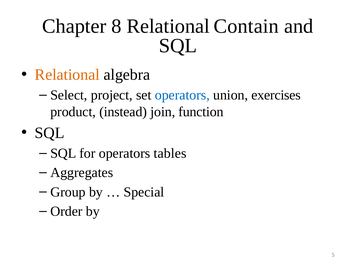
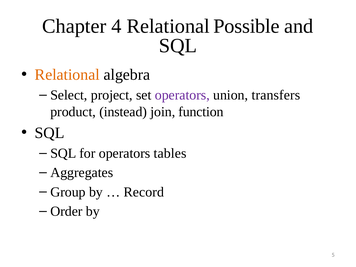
8: 8 -> 4
Contain: Contain -> Possible
operators at (182, 95) colour: blue -> purple
exercises: exercises -> transfers
Special: Special -> Record
